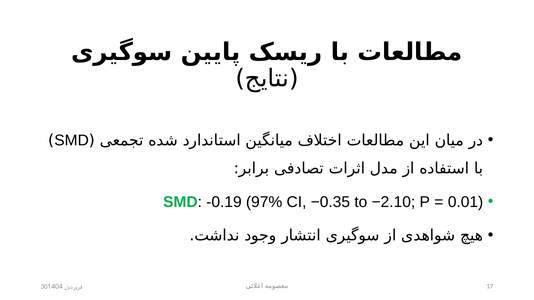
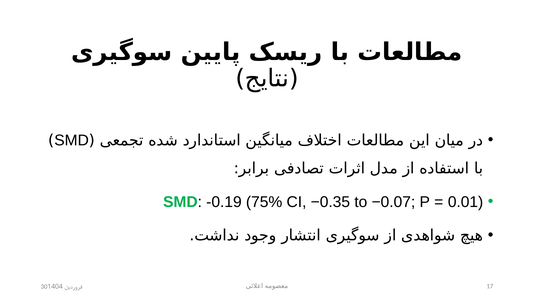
97%: 97% -> 75%
−2.10: −2.10 -> −0.07
